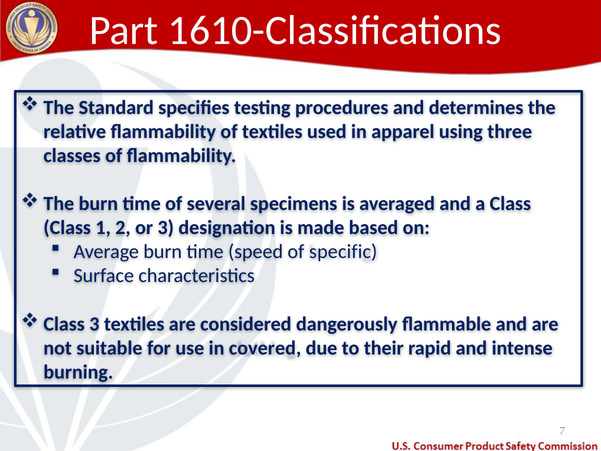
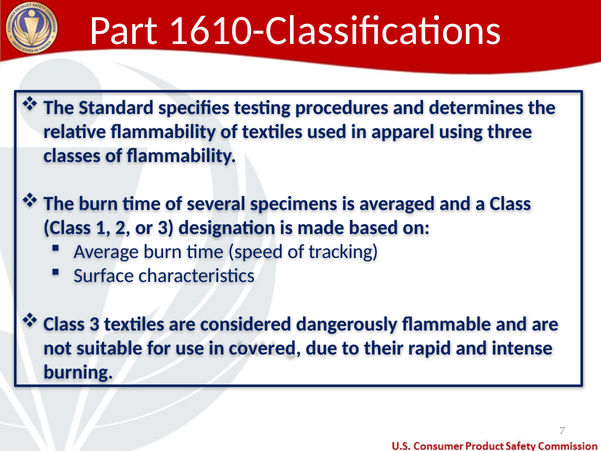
specific: specific -> tracking
